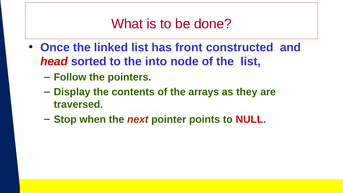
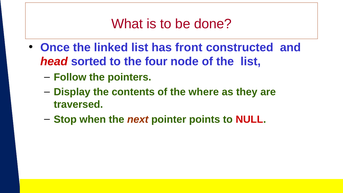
into: into -> four
arrays: arrays -> where
